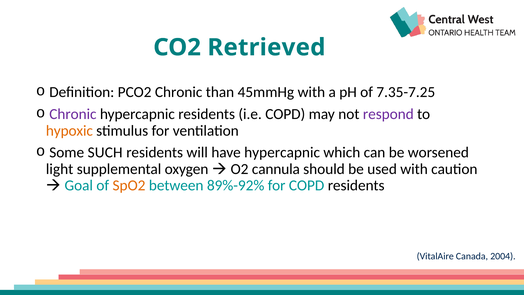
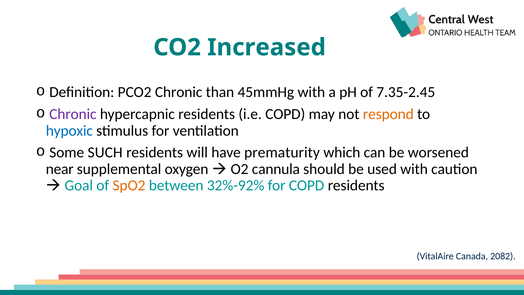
Retrieved: Retrieved -> Increased
7.35-7.25: 7.35-7.25 -> 7.35-2.45
respond colour: purple -> orange
hypoxic colour: orange -> blue
have hypercapnic: hypercapnic -> prematurity
light: light -> near
89%-92%: 89%-92% -> 32%-92%
2004: 2004 -> 2082
